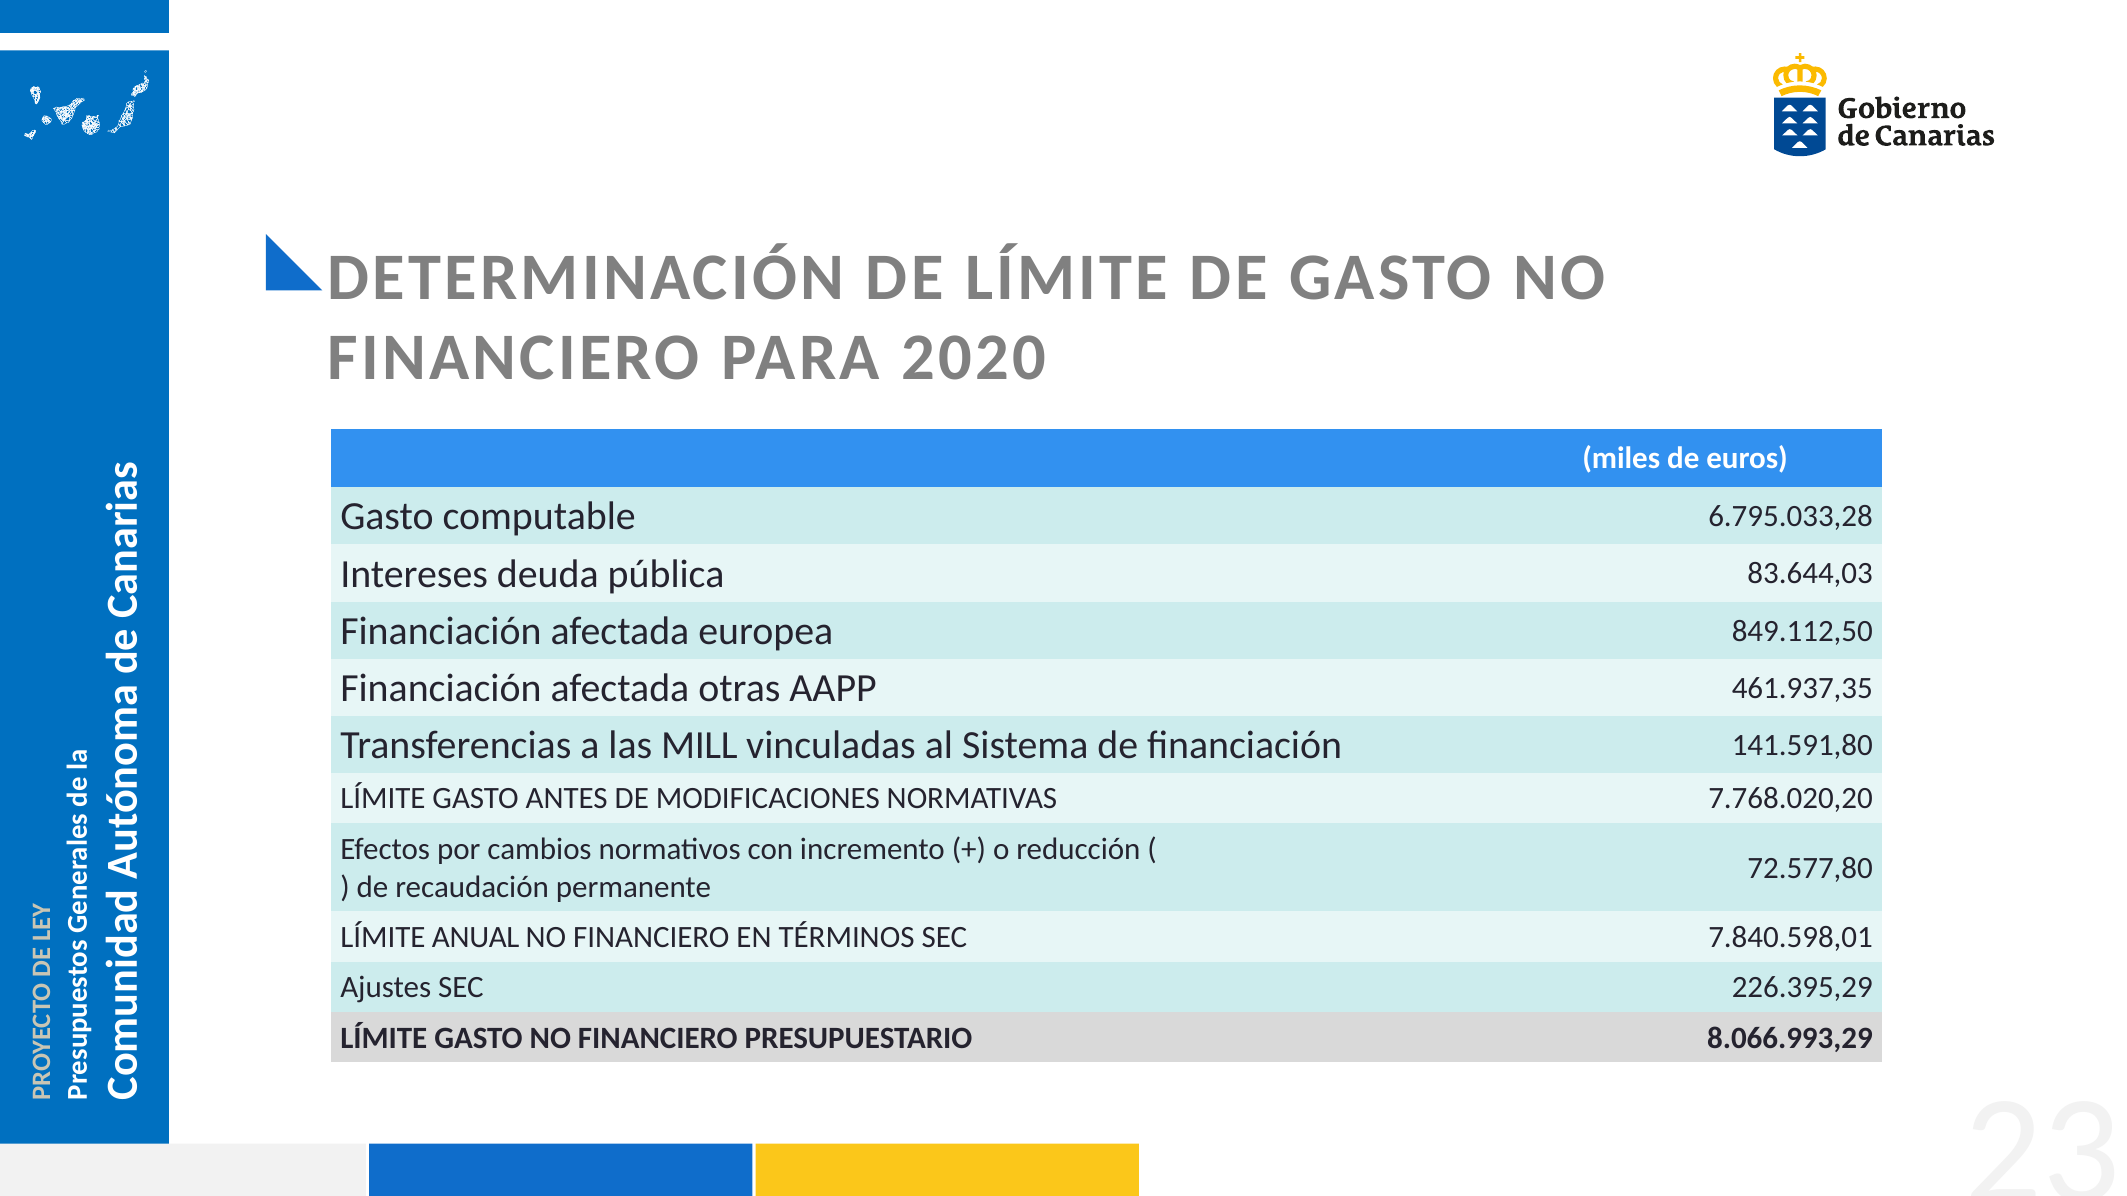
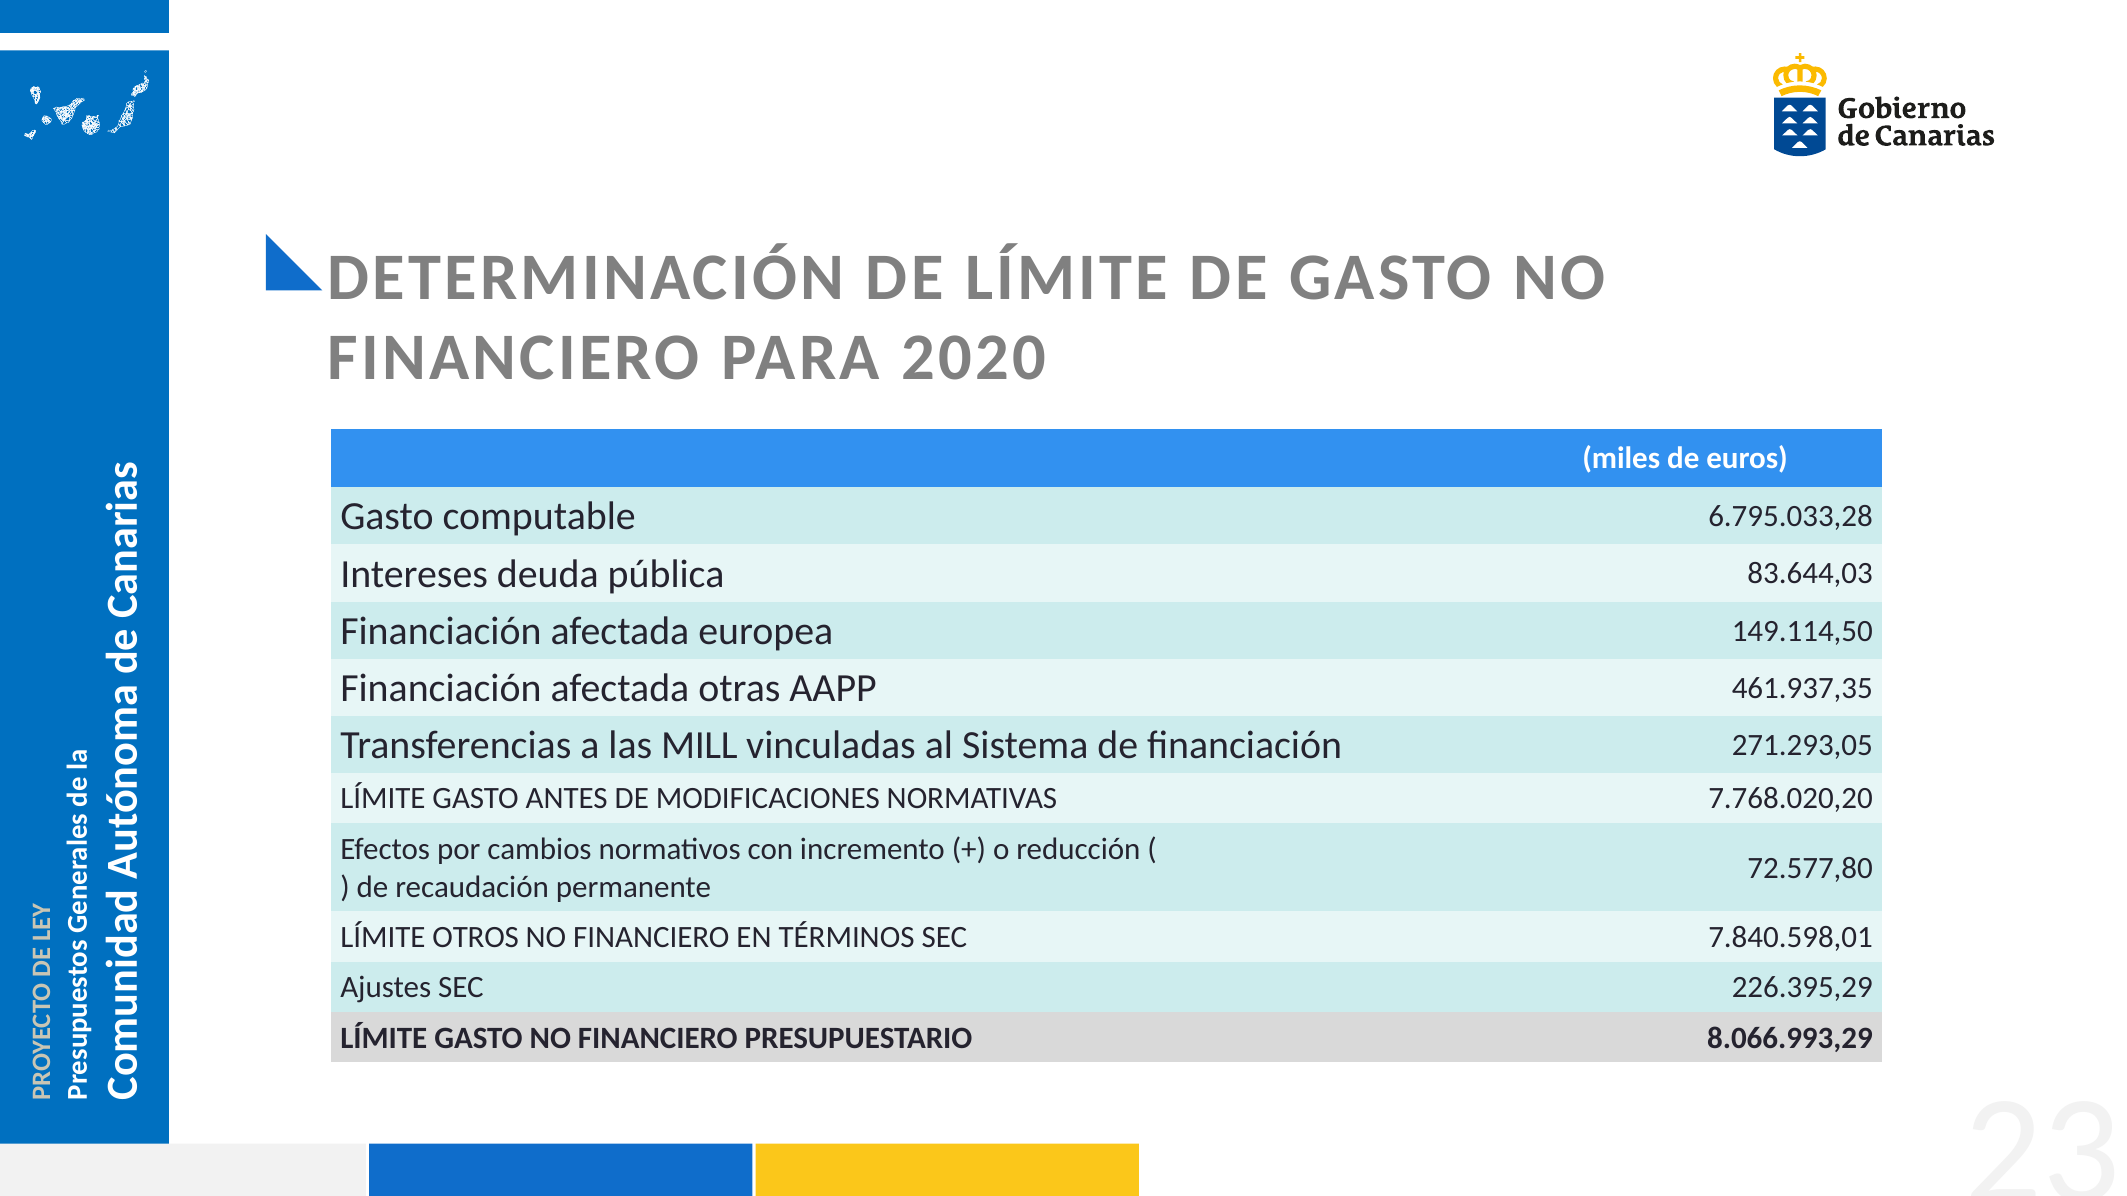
849.112,50: 849.112,50 -> 149.114,50
141.591,80: 141.591,80 -> 271.293,05
ANUAL: ANUAL -> OTROS
